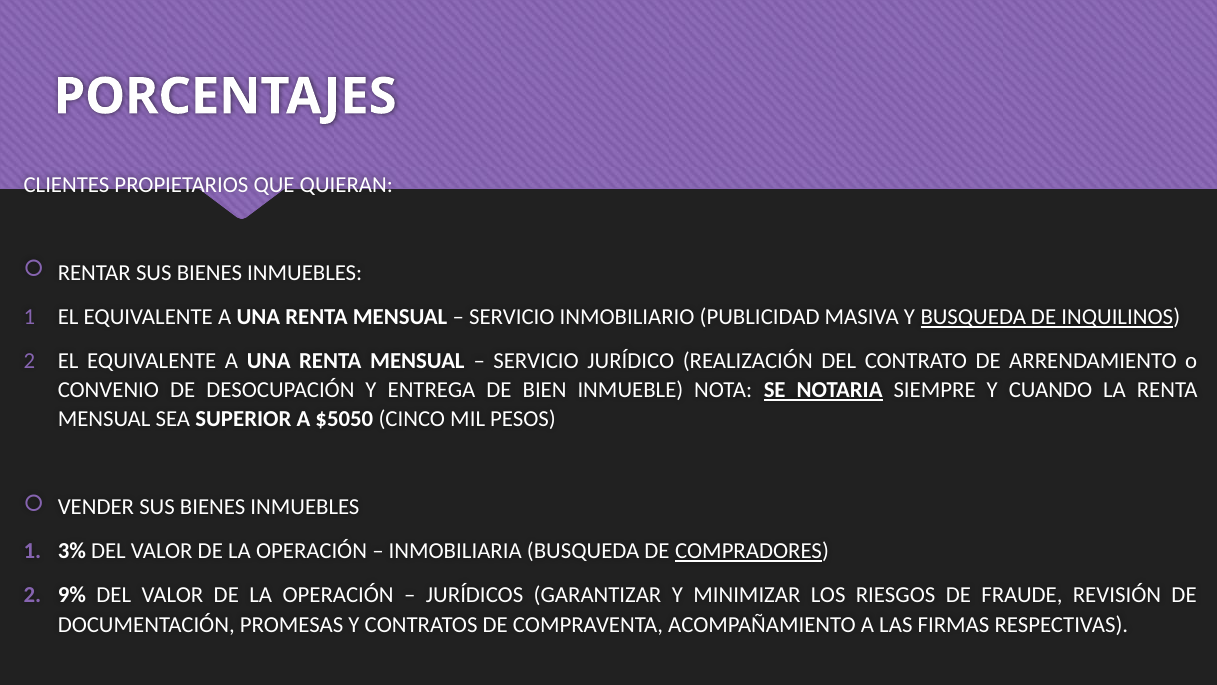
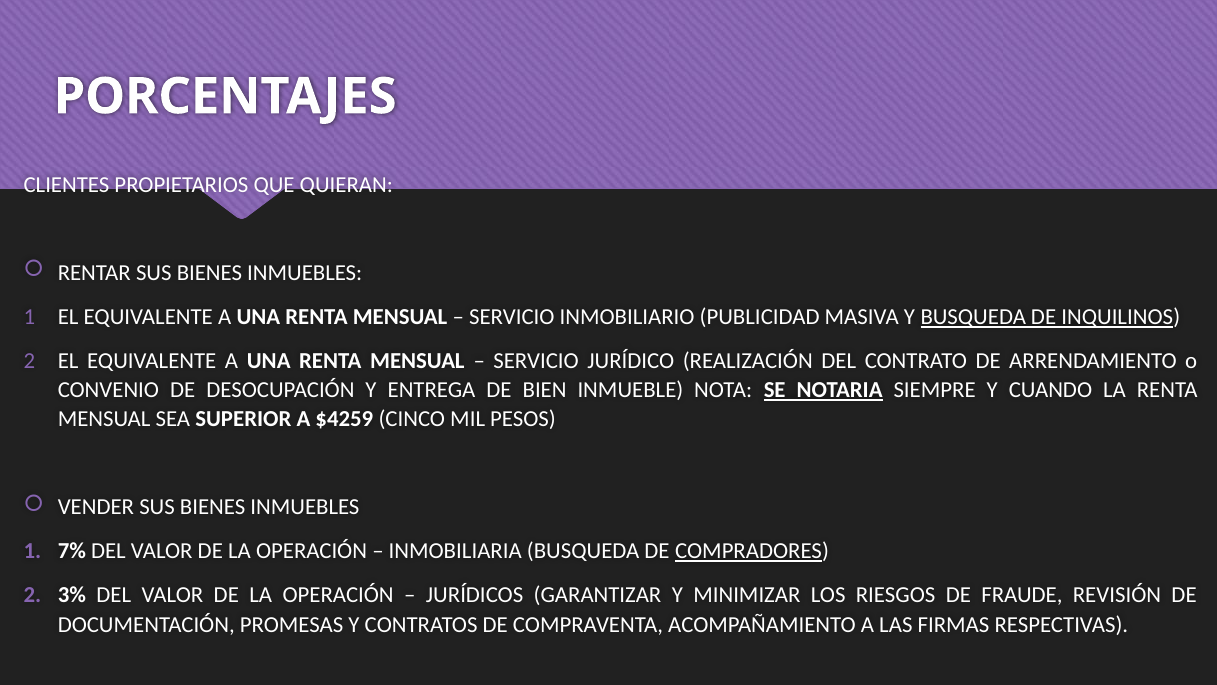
$5050: $5050 -> $4259
3%: 3% -> 7%
9%: 9% -> 3%
